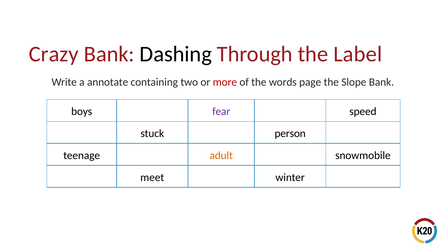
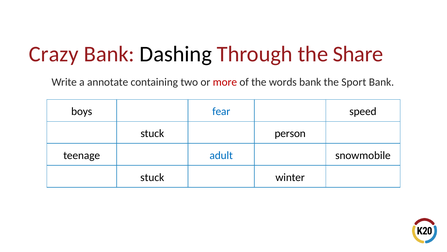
Label: Label -> Share
words page: page -> bank
Slope: Slope -> Sport
fear colour: purple -> blue
adult colour: orange -> blue
meet at (152, 177): meet -> stuck
